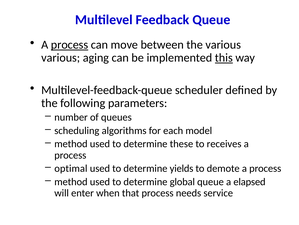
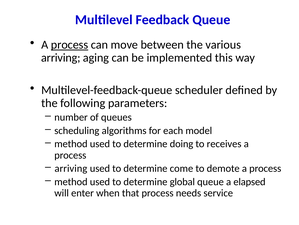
various at (61, 58): various -> arriving
this underline: present -> none
these: these -> doing
optimal at (71, 168): optimal -> arriving
yields: yields -> come
